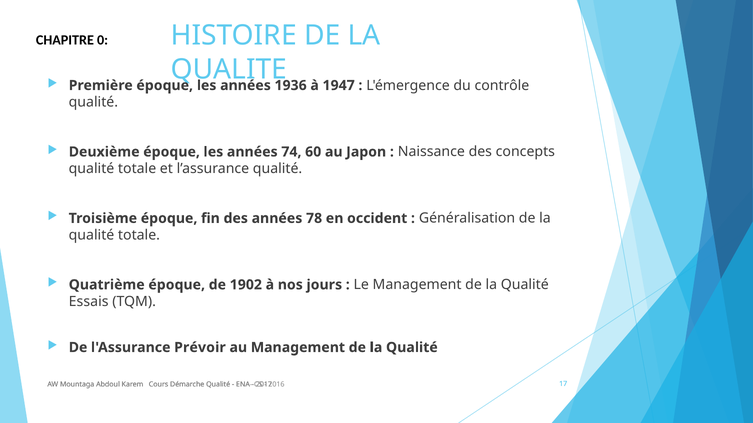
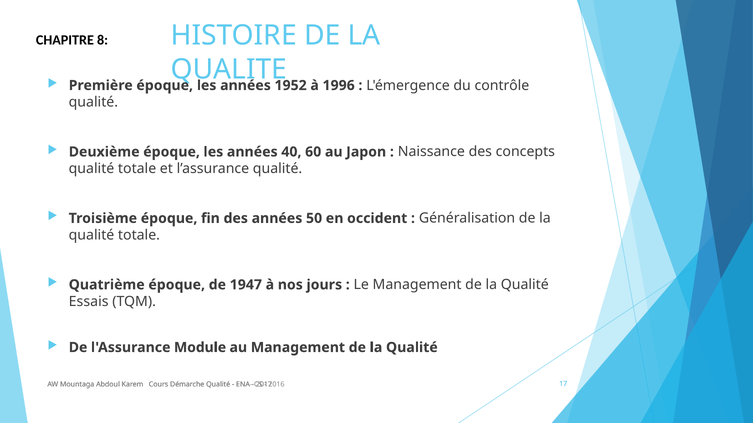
0: 0 -> 8
1936: 1936 -> 1952
1947: 1947 -> 1996
74: 74 -> 40
78: 78 -> 50
1902: 1902 -> 1947
Prévoir: Prévoir -> Module
